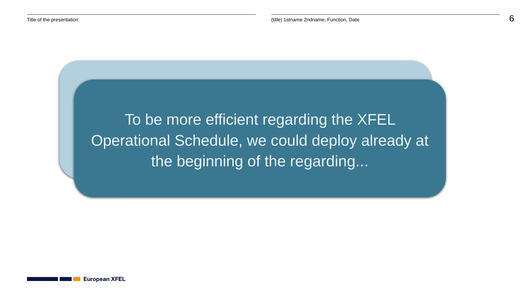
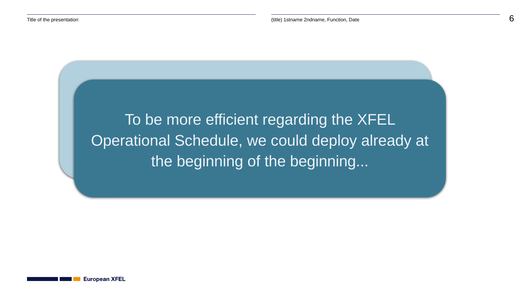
of the regarding: regarding -> beginning
